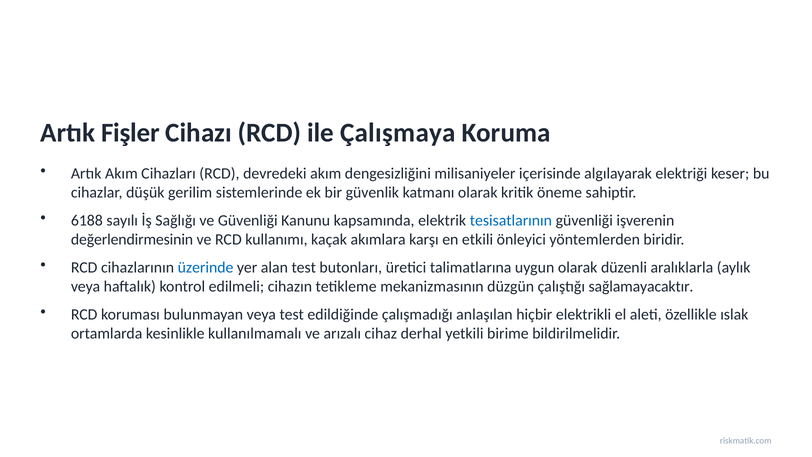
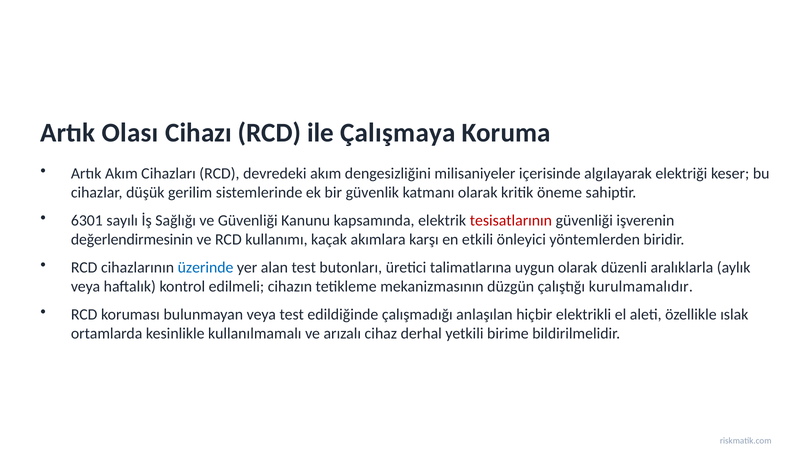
Fişler: Fişler -> Olası
6188: 6188 -> 6301
tesisatlarının colour: blue -> red
sağlamayacaktır: sağlamayacaktır -> kurulmamalıdır
